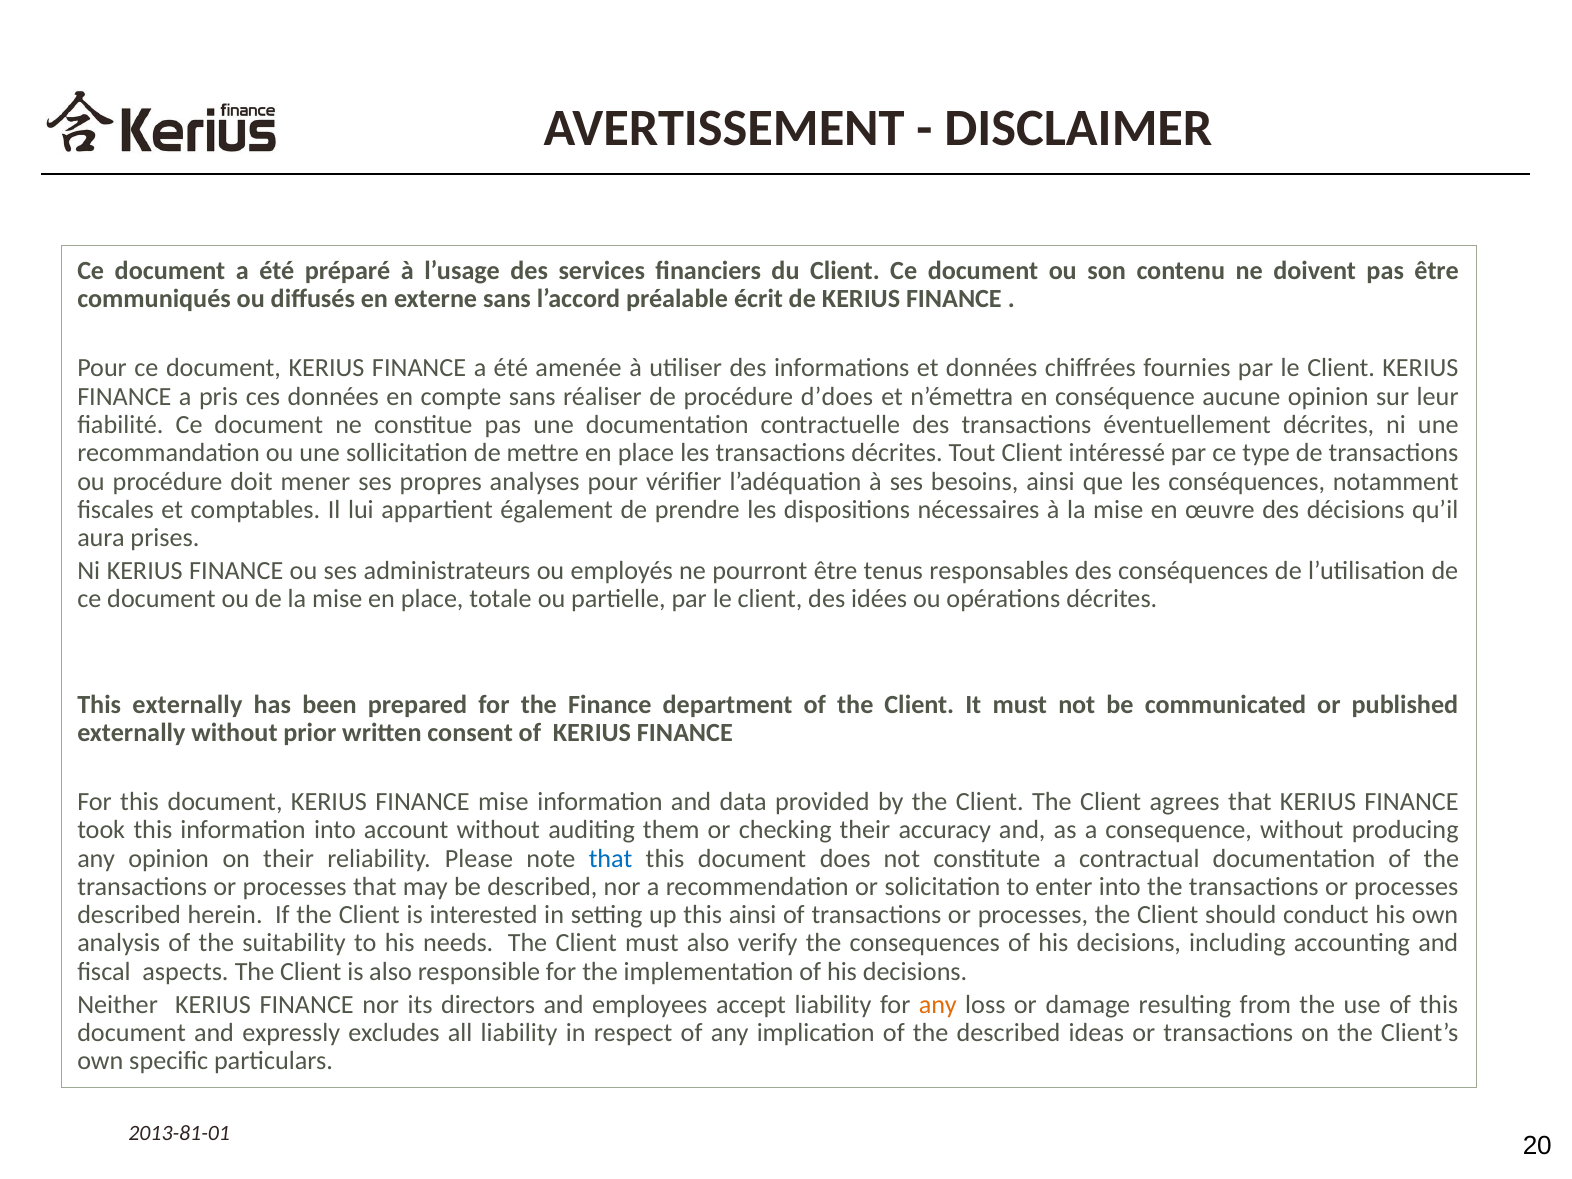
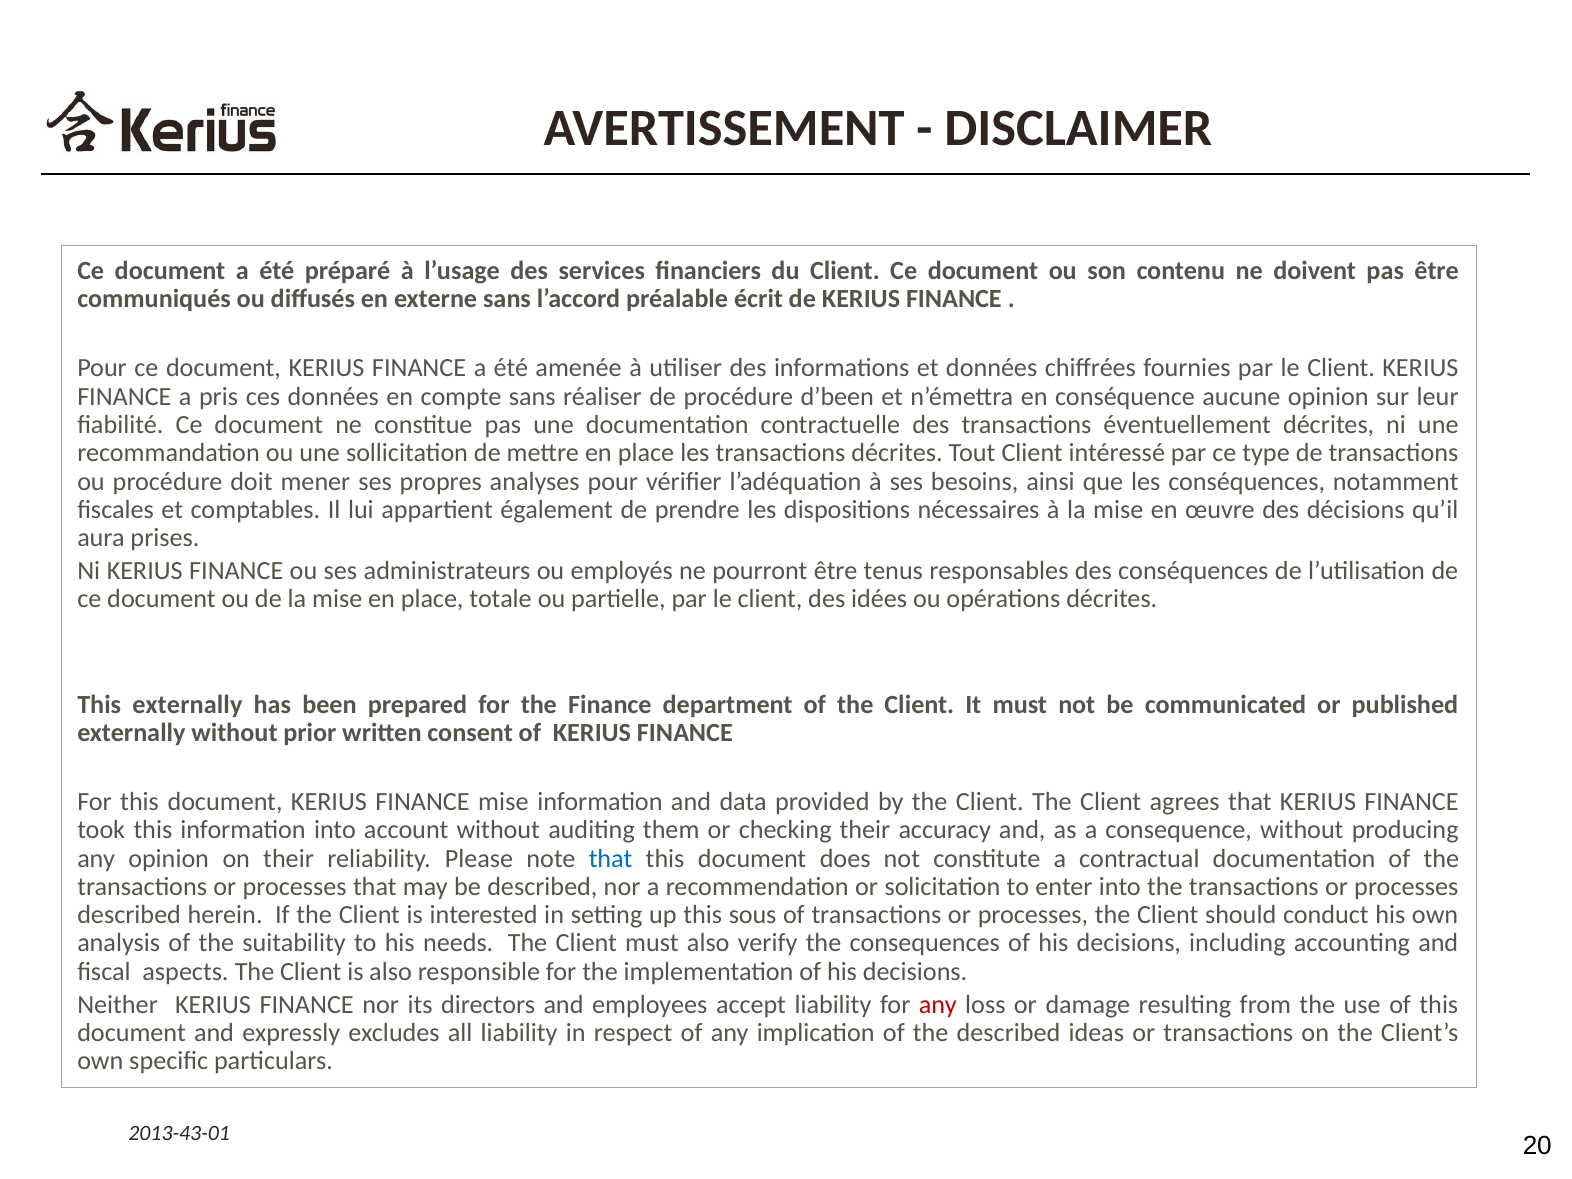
d’does: d’does -> d’been
this ainsi: ainsi -> sous
any at (938, 1005) colour: orange -> red
2013-81-01: 2013-81-01 -> 2013-43-01
